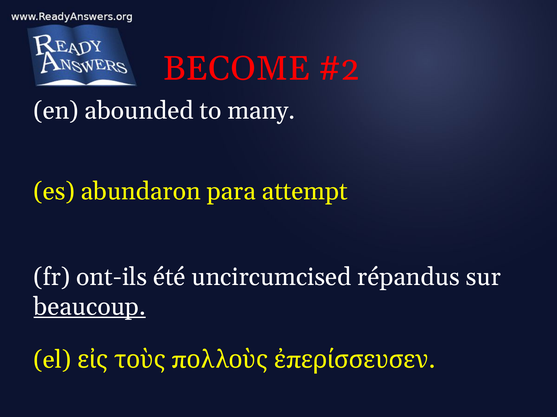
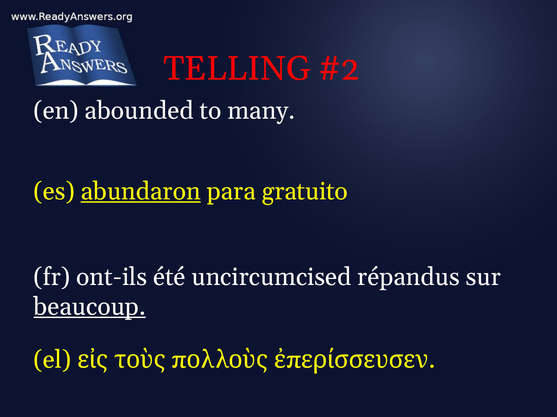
BECOME: BECOME -> TELLING
abundaron underline: none -> present
attempt: attempt -> gratuito
